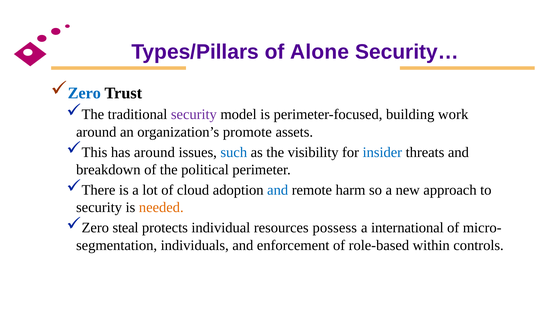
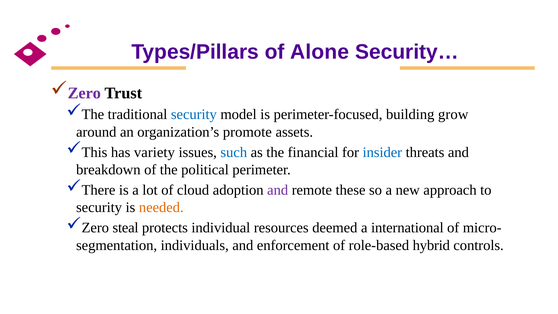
Zero at (84, 93) colour: blue -> purple
security at (194, 114) colour: purple -> blue
work: work -> grow
has around: around -> variety
visibility: visibility -> financial
and at (278, 190) colour: blue -> purple
harm: harm -> these
possess: possess -> deemed
within: within -> hybrid
